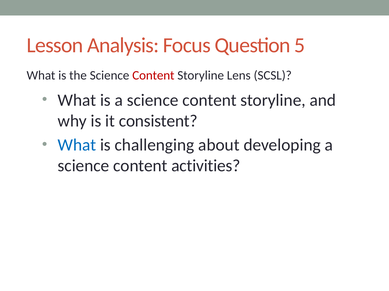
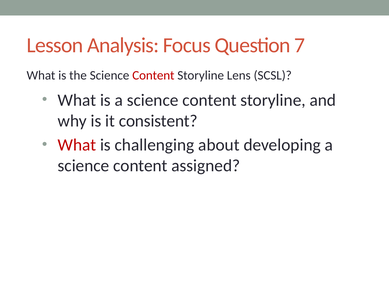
5: 5 -> 7
What at (77, 145) colour: blue -> red
activities: activities -> assigned
